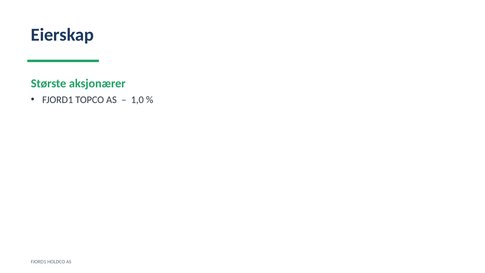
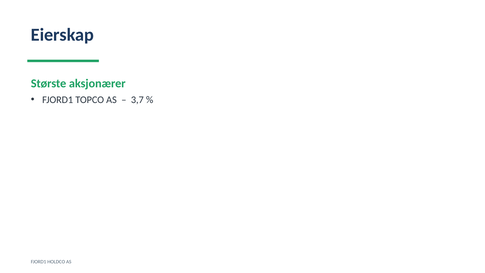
1,0: 1,0 -> 3,7
